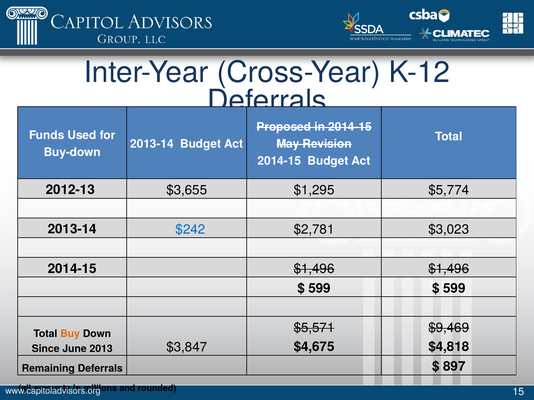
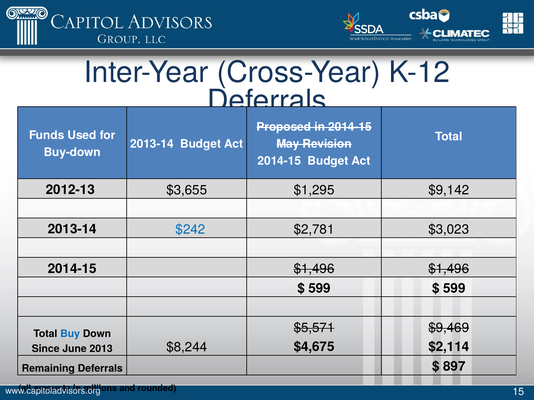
$5,774: $5,774 -> $9,142
Buy colour: orange -> blue
$4,818: $4,818 -> $2,114
$3,847: $3,847 -> $8,244
